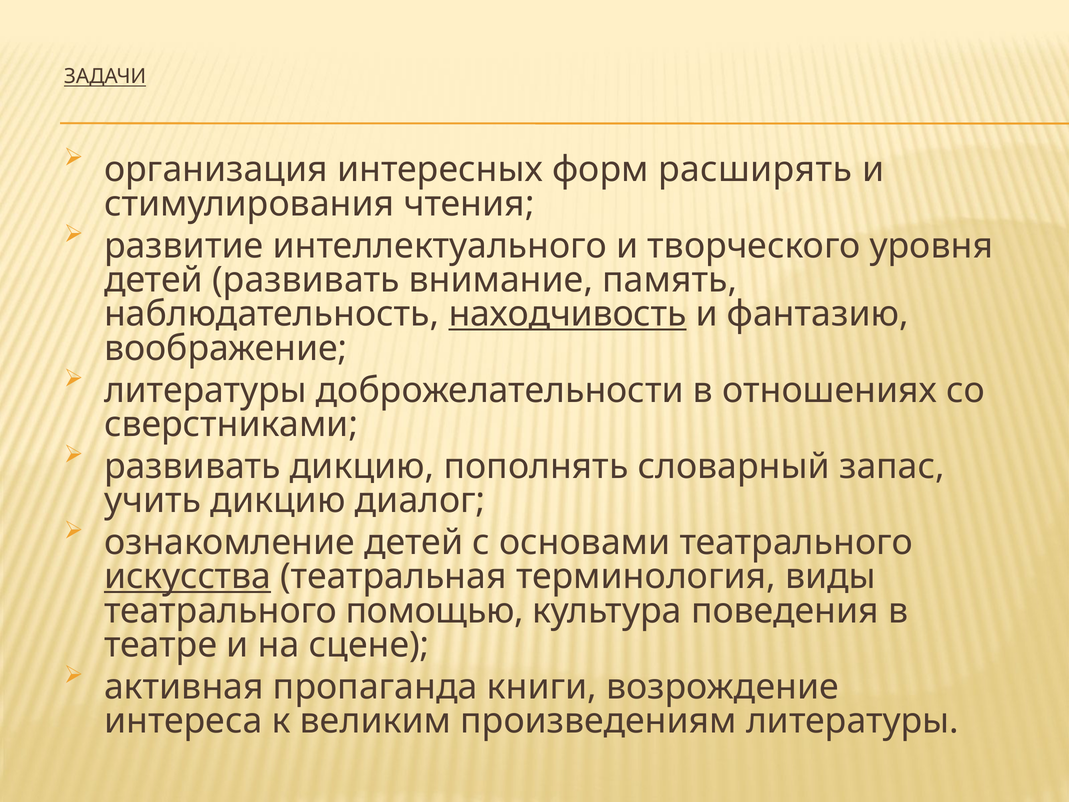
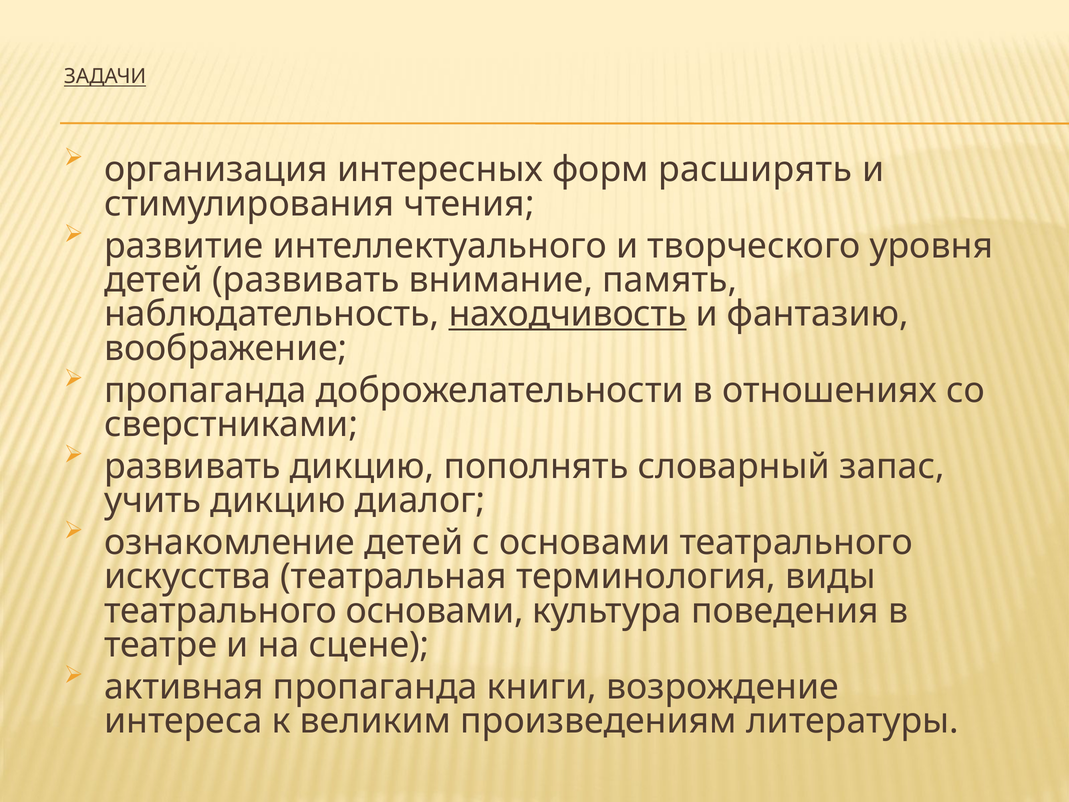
литературы at (205, 390): литературы -> пропаганда
искусства underline: present -> none
театрального помощью: помощью -> основами
